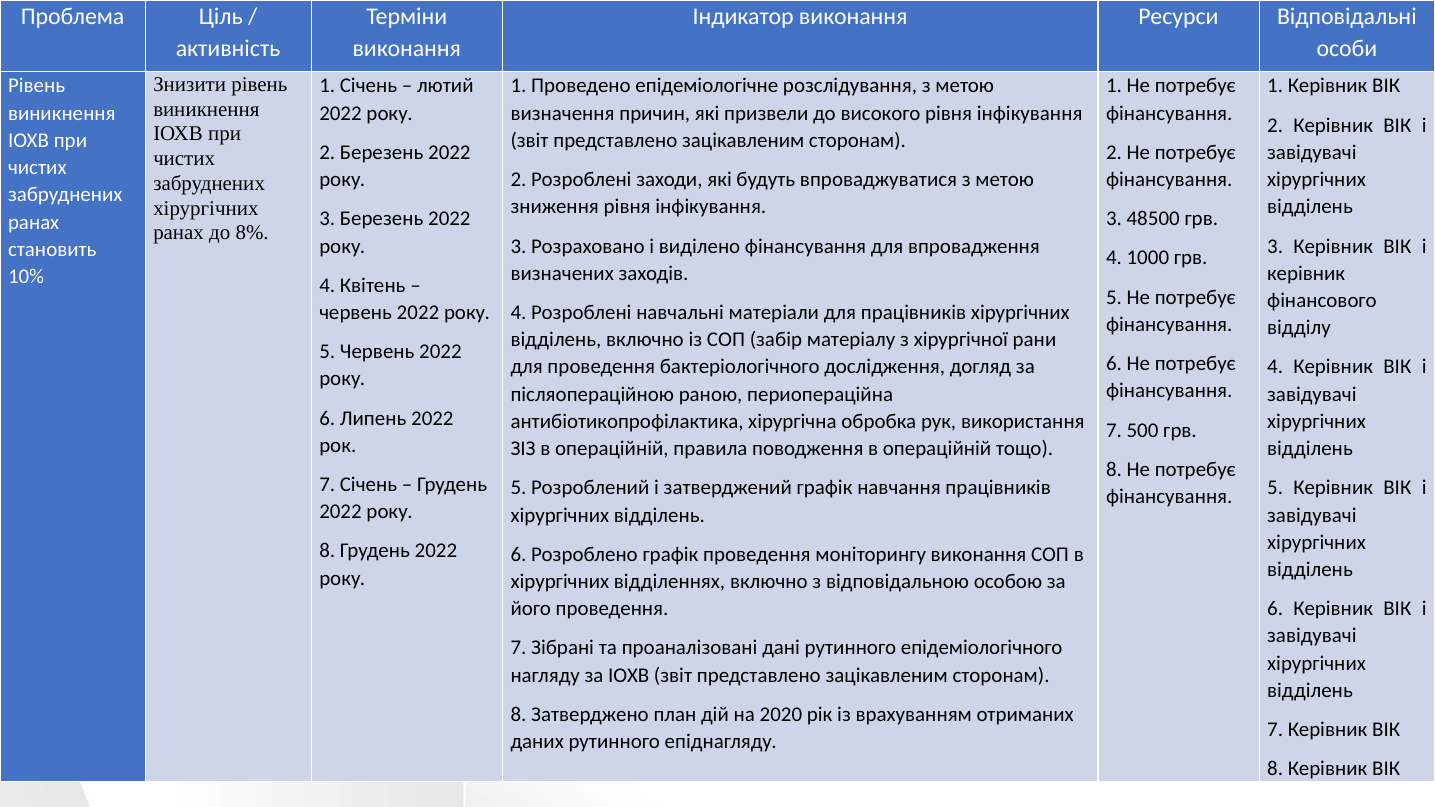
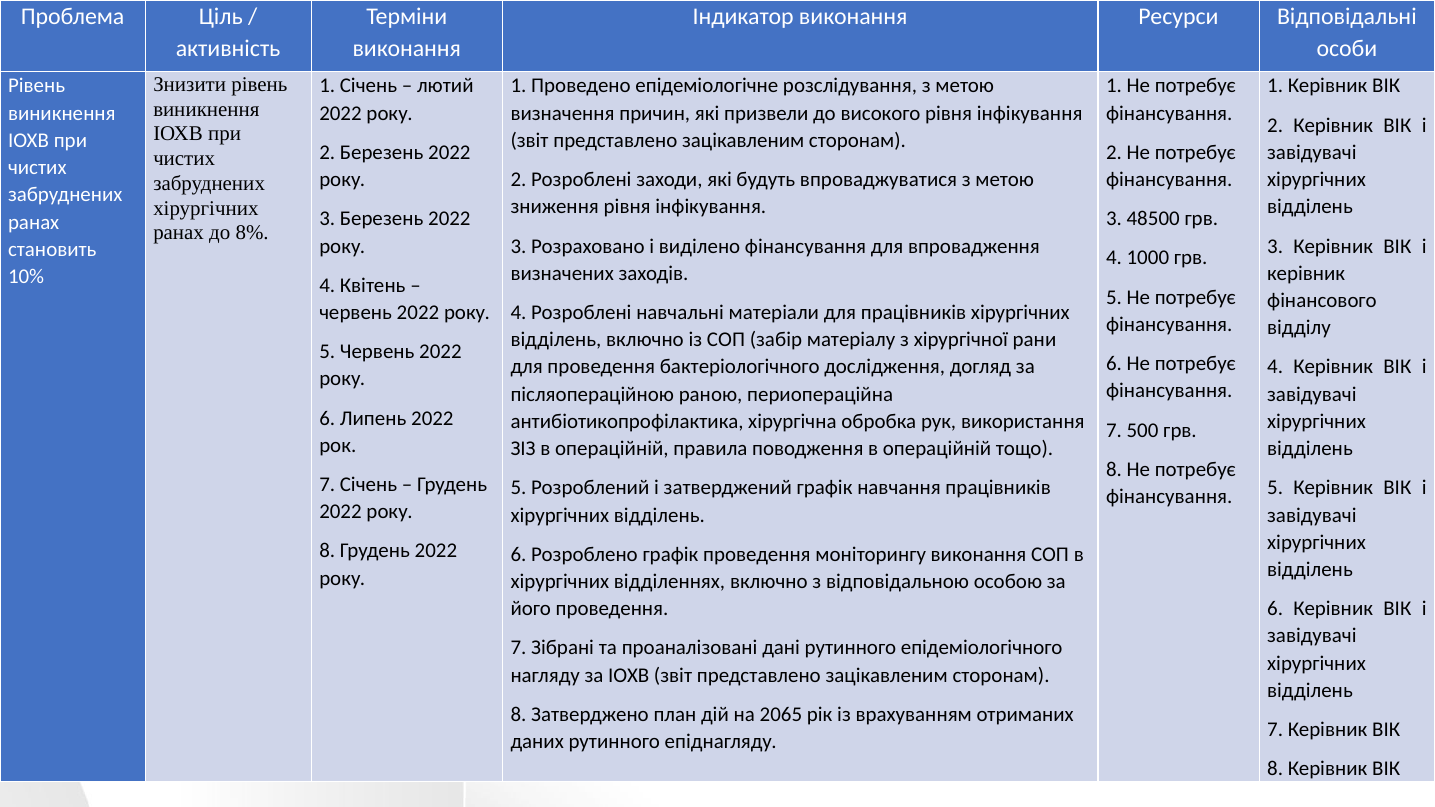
2020: 2020 -> 2065
